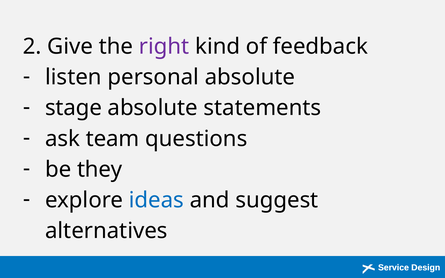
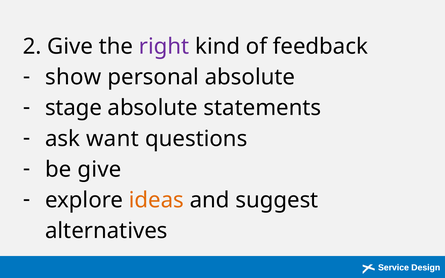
listen: listen -> show
team: team -> want
be they: they -> give
ideas colour: blue -> orange
